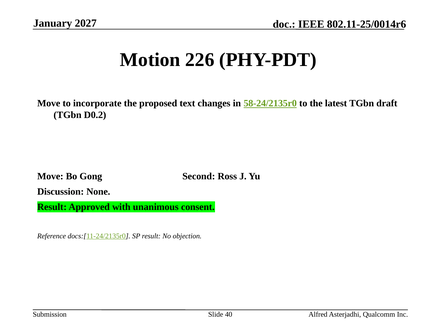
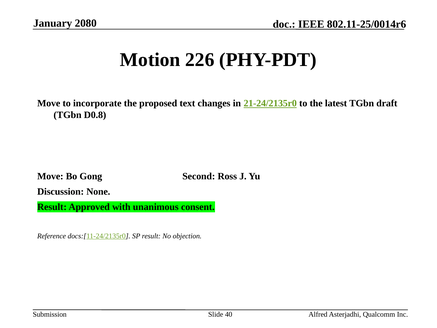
2027: 2027 -> 2080
58-24/2135r0: 58-24/2135r0 -> 21-24/2135r0
D0.2: D0.2 -> D0.8
